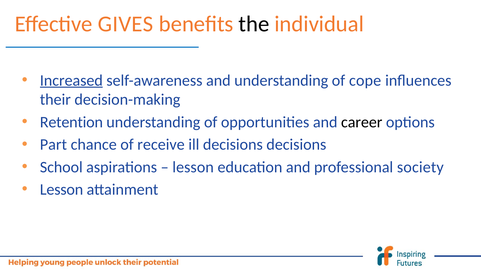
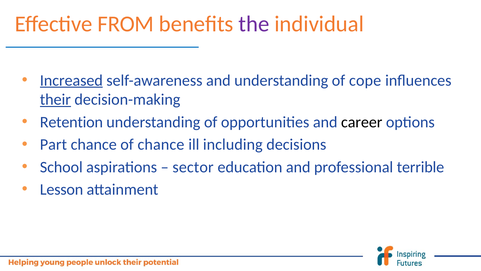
GIVES: GIVES -> FROM
the colour: black -> purple
their underline: none -> present
of receive: receive -> chance
ill decisions: decisions -> including
lesson at (193, 167): lesson -> sector
society: society -> terrible
